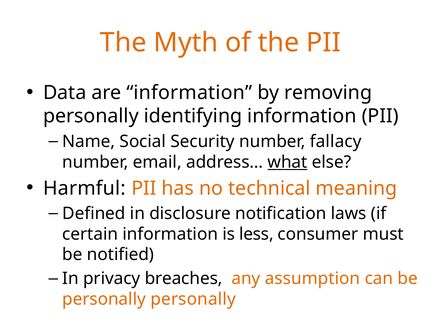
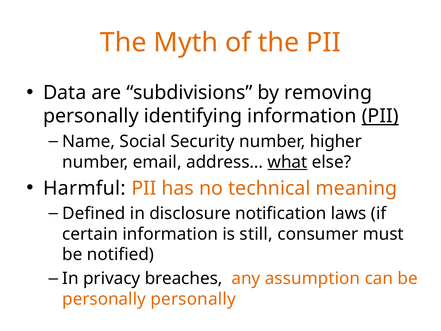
are information: information -> subdivisions
PII at (380, 116) underline: none -> present
fallacy: fallacy -> higher
less: less -> still
